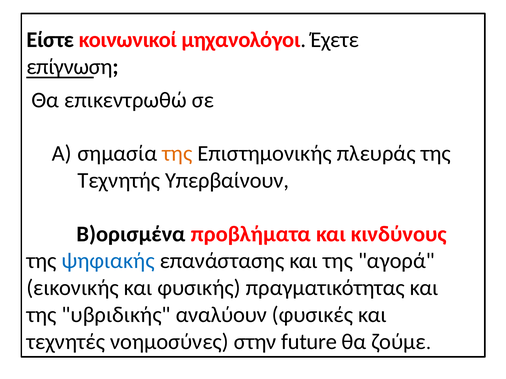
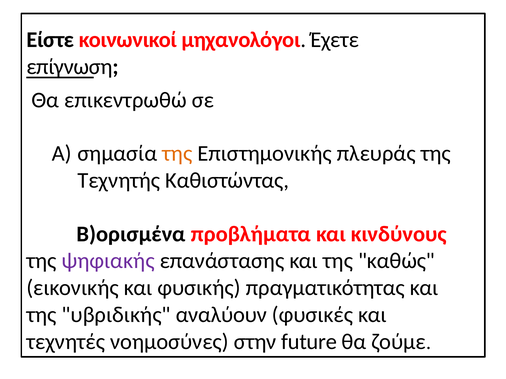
Υπερβαίνουν: Υπερβαίνουν -> Καθιστώντας
ψηφιακής colour: blue -> purple
αγορά: αγορά -> καθώς
